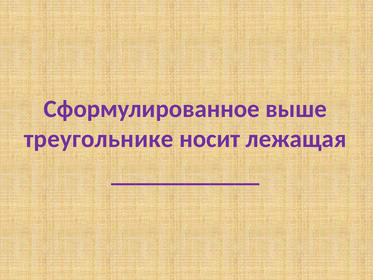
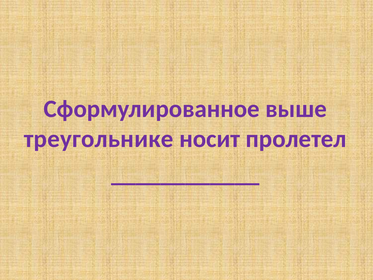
лежащая: лежащая -> пролетел
